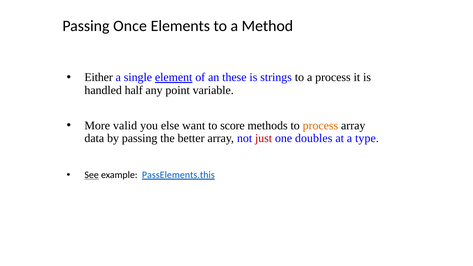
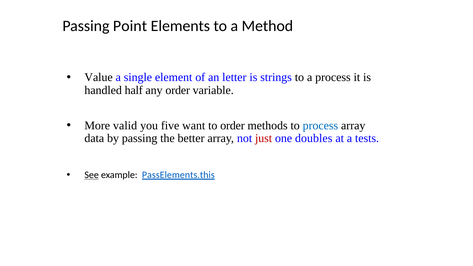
Once: Once -> Point
Either: Either -> Value
element underline: present -> none
these: these -> letter
any point: point -> order
else: else -> five
to score: score -> order
process at (320, 126) colour: orange -> blue
type: type -> tests
